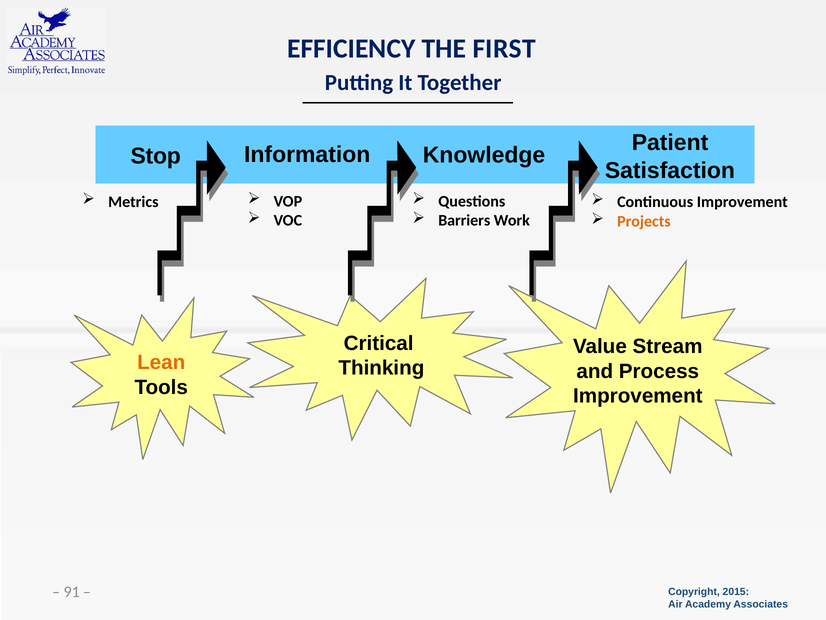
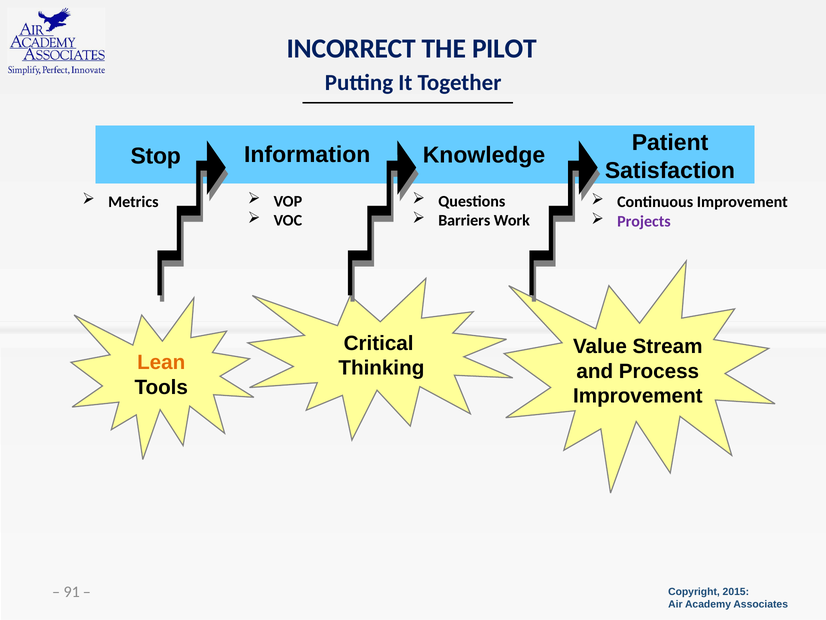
EFFICIENCY: EFFICIENCY -> INCORRECT
FIRST: FIRST -> PILOT
Projects colour: orange -> purple
